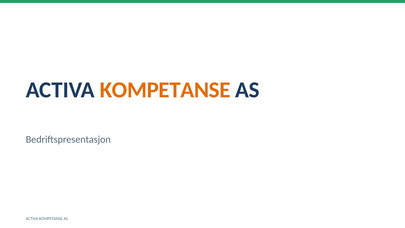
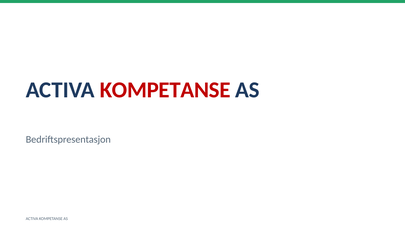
KOMPETANSE at (165, 90) colour: orange -> red
